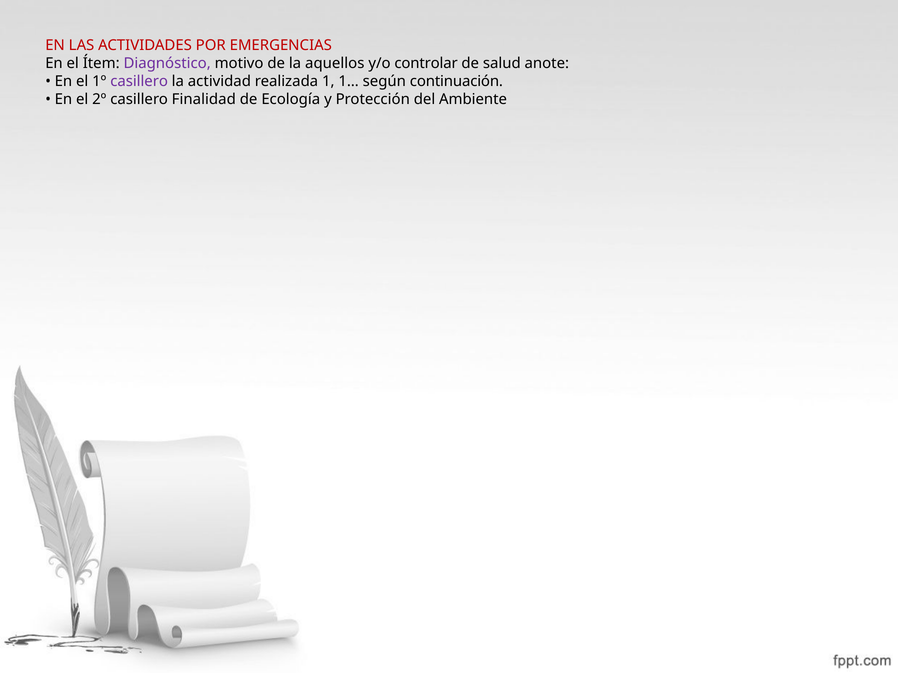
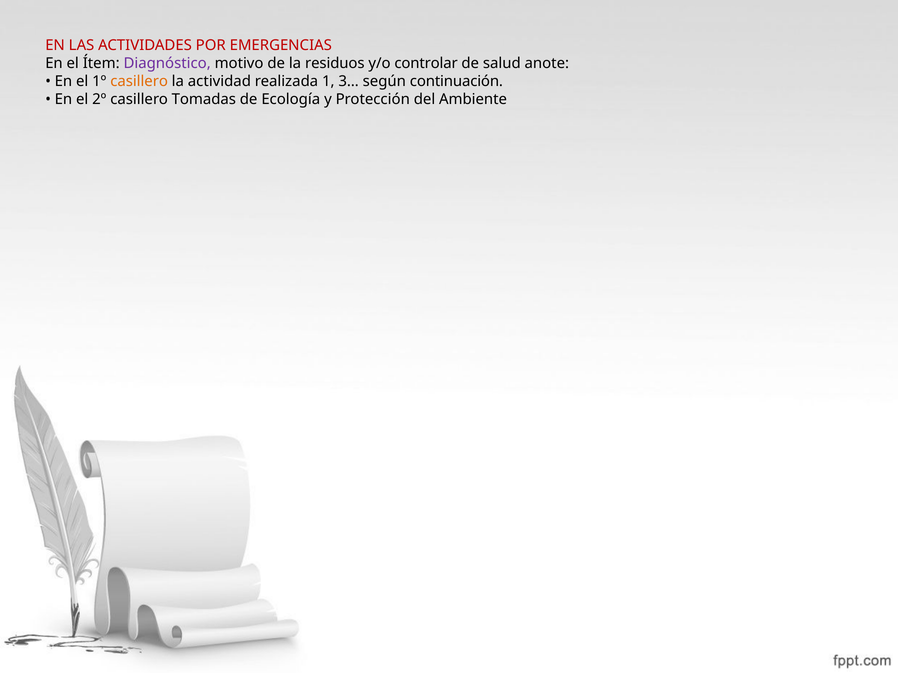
aquellos: aquellos -> residuos
casillero at (139, 81) colour: purple -> orange
1…: 1… -> 3…
Finalidad: Finalidad -> Tomadas
